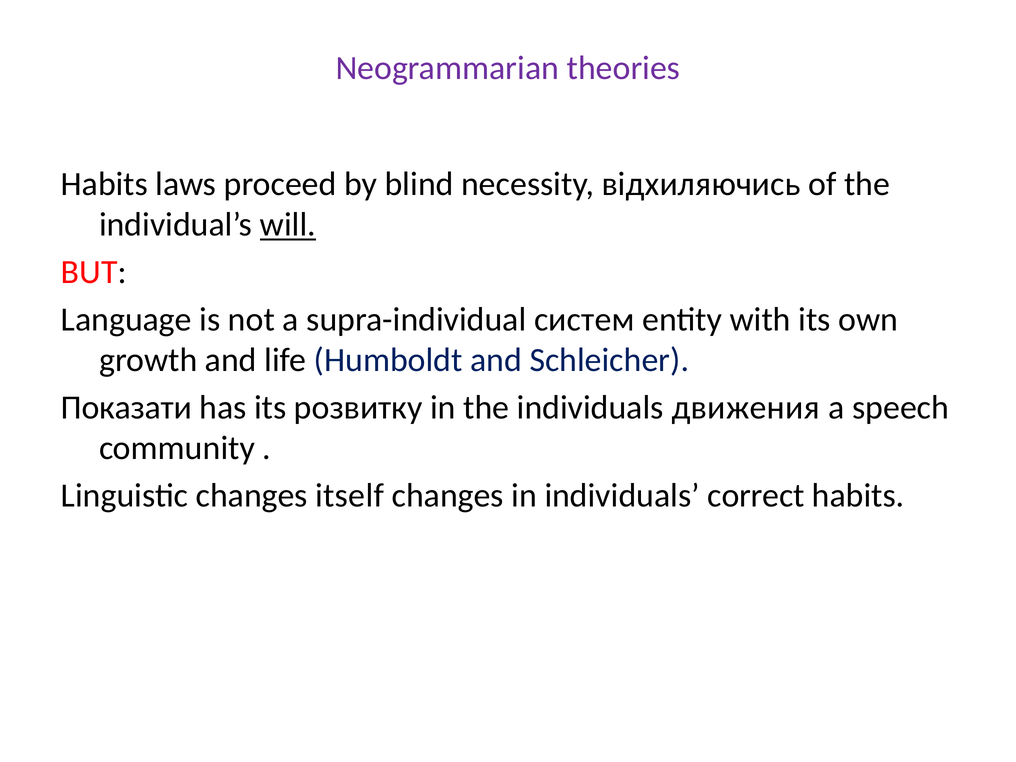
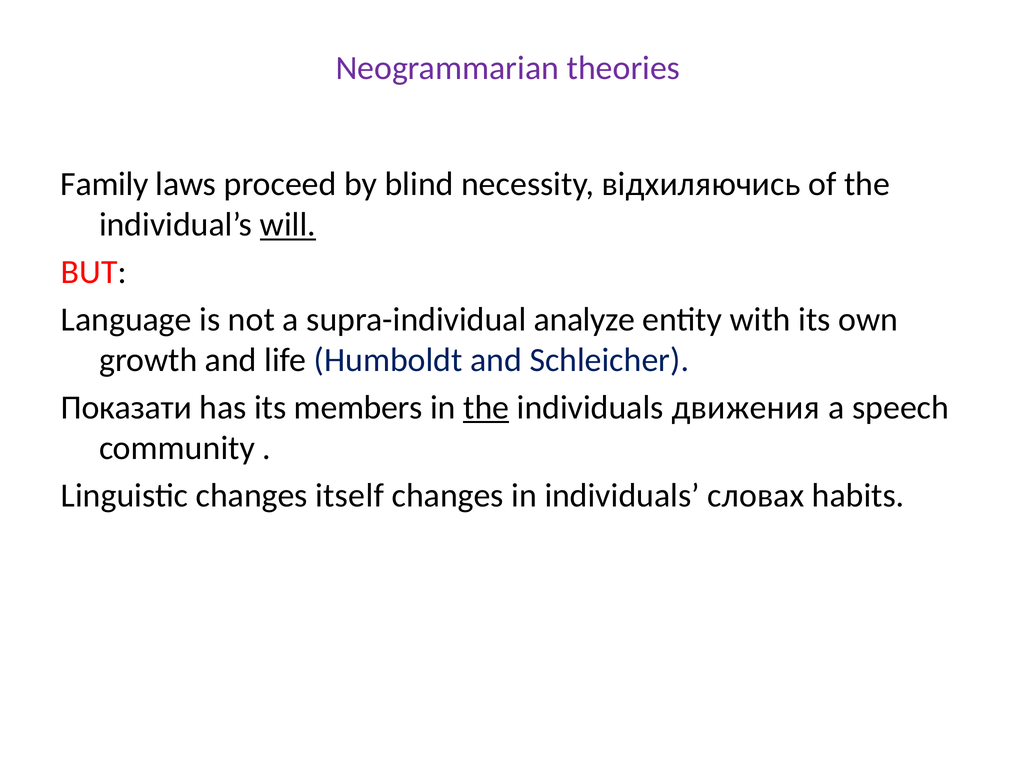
Habits at (104, 184): Habits -> Family
систем: систем -> analyze
розвитку: розвитку -> members
the at (486, 408) underline: none -> present
correct: correct -> словах
